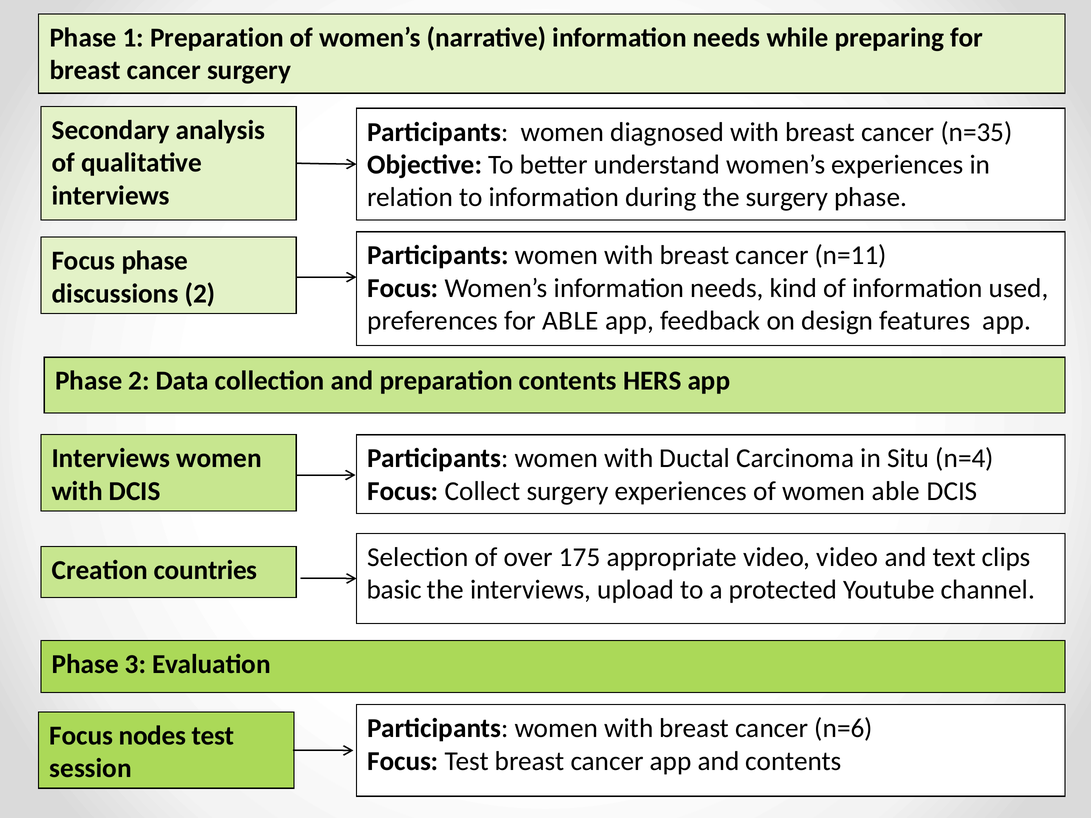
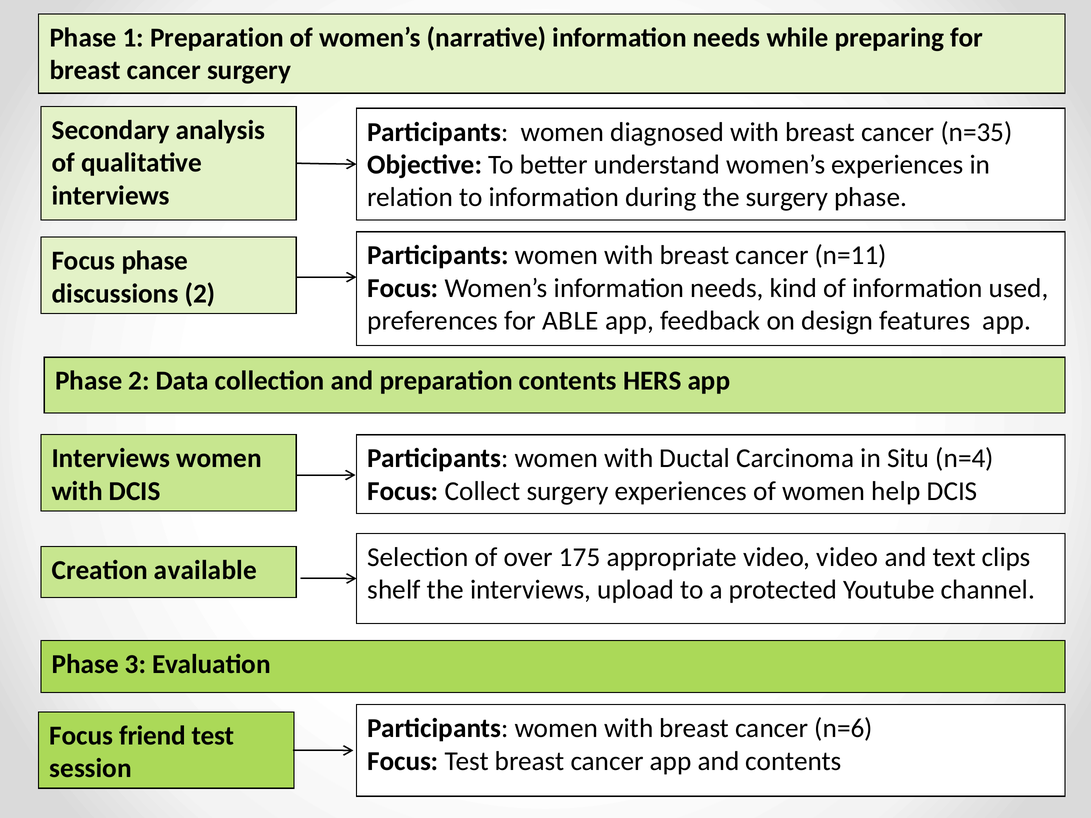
women able: able -> help
countries: countries -> available
basic: basic -> shelf
nodes: nodes -> friend
